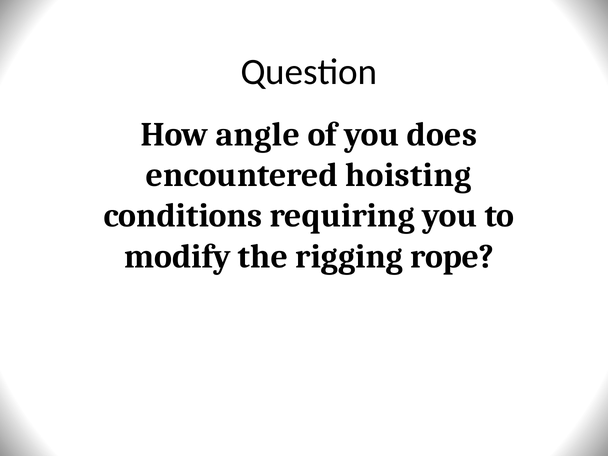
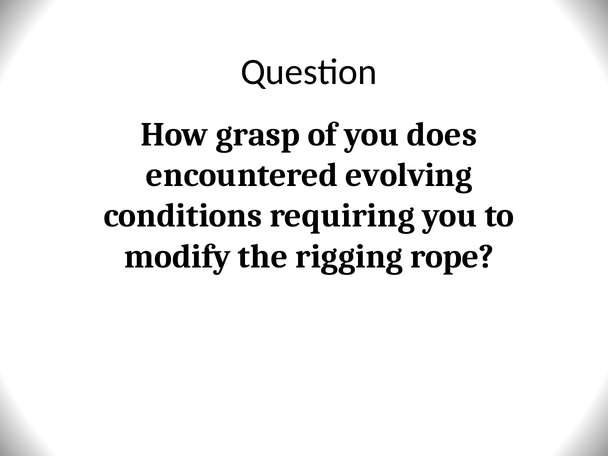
angle: angle -> grasp
hoisting: hoisting -> evolving
